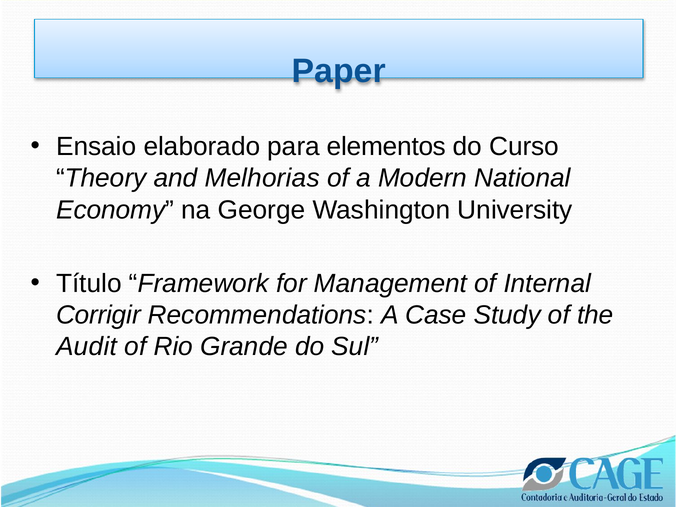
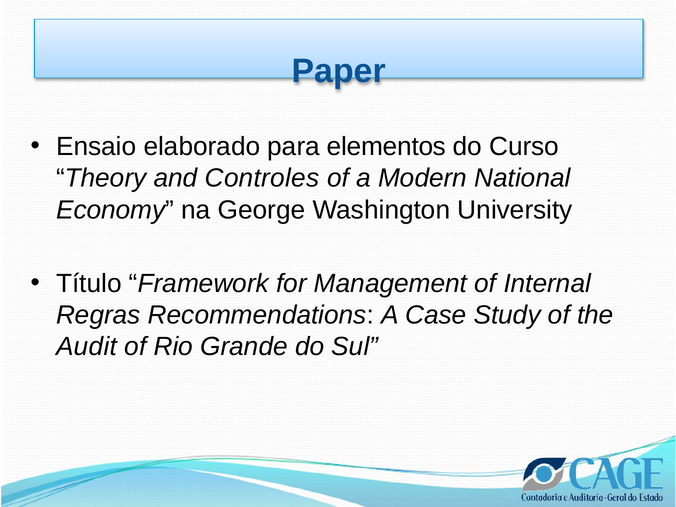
Melhorias: Melhorias -> Controles
Corrigir: Corrigir -> Regras
